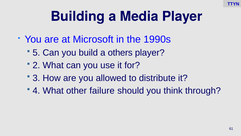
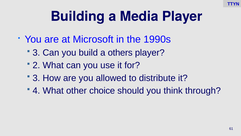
5 at (36, 52): 5 -> 3
failure: failure -> choice
